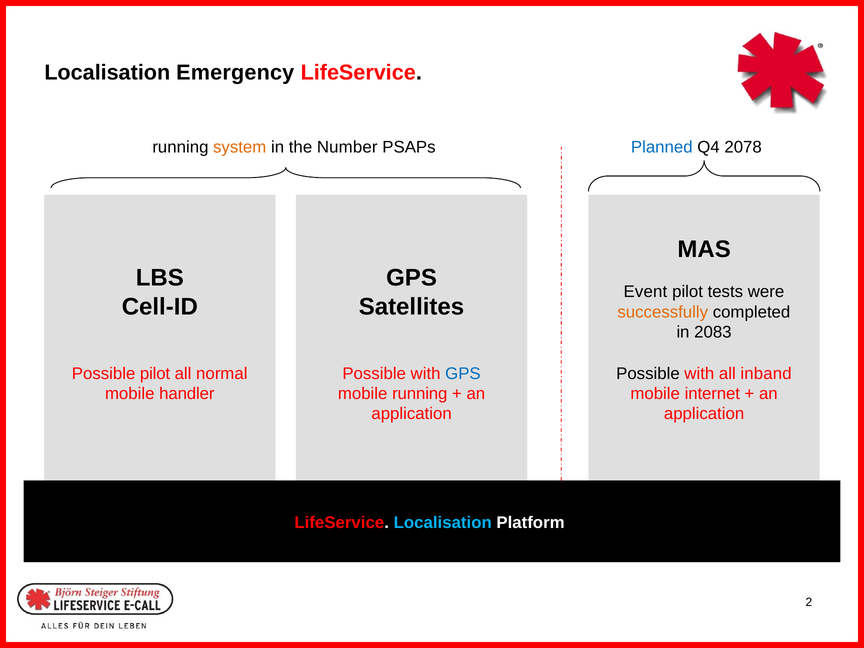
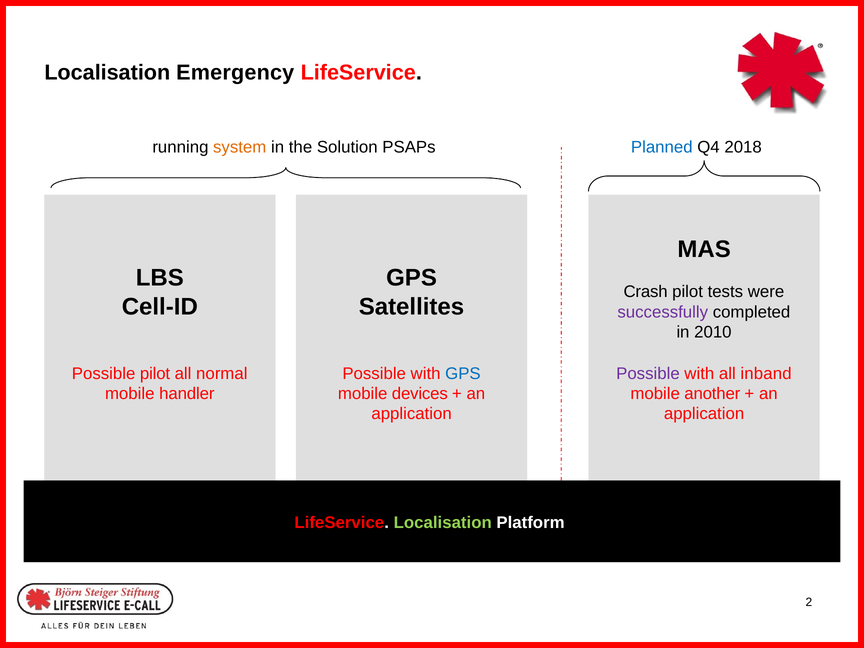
Number: Number -> Solution
2078: 2078 -> 2018
Event: Event -> Crash
successfully colour: orange -> purple
2083: 2083 -> 2010
Possible at (648, 374) colour: black -> purple
mobile running: running -> devices
internet: internet -> another
Localisation at (443, 522) colour: light blue -> light green
